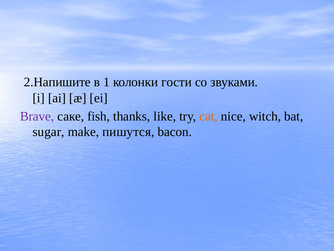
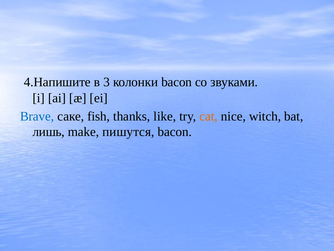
2.Напишите: 2.Напишите -> 4.Напишите
1: 1 -> 3
колонки гости: гости -> bacon
Brave colour: purple -> blue
sugar: sugar -> лишь
